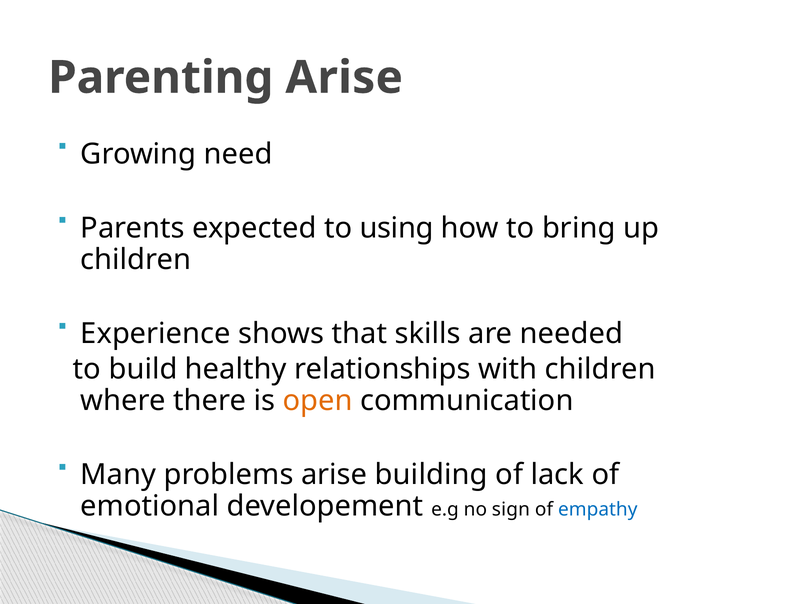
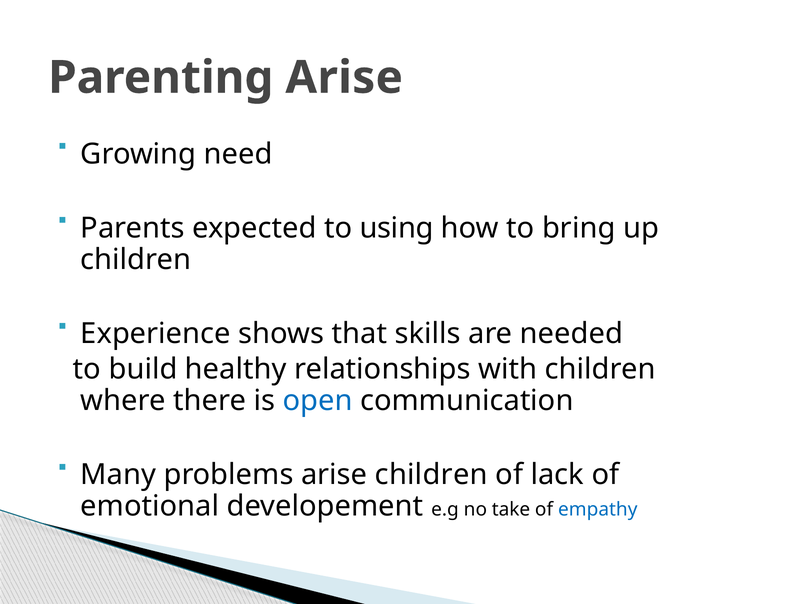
open colour: orange -> blue
arise building: building -> children
sign: sign -> take
